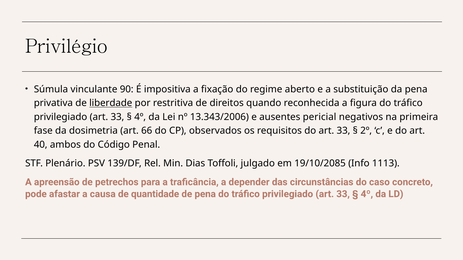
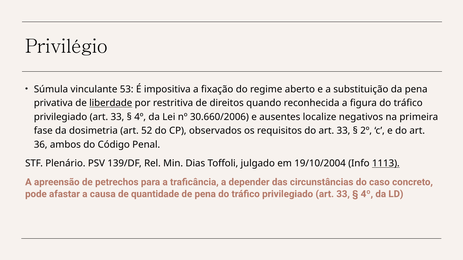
90: 90 -> 53
13.343/2006: 13.343/2006 -> 30.660/2006
pericial: pericial -> localize
66: 66 -> 52
40: 40 -> 36
19/10/2085: 19/10/2085 -> 19/10/2004
1113 underline: none -> present
